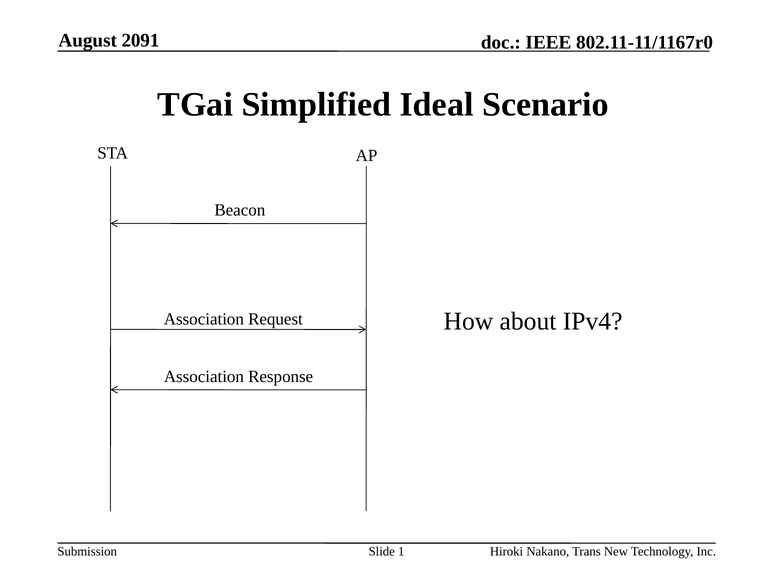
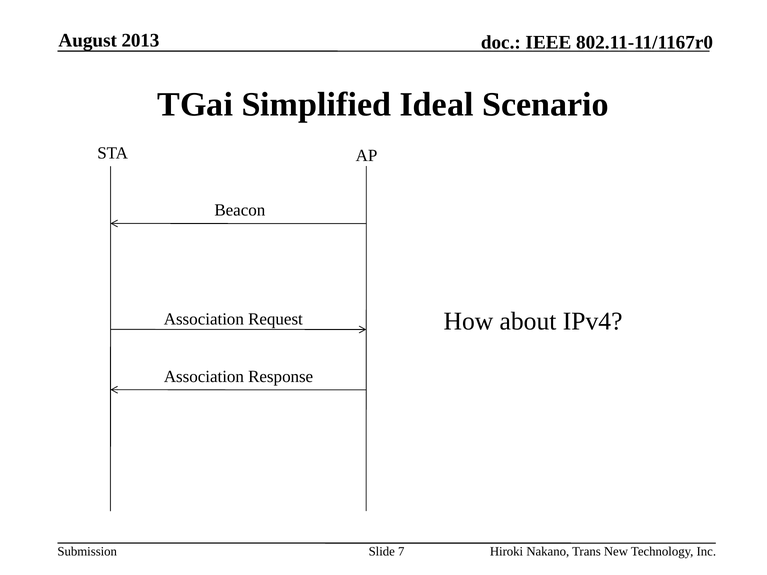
2091: 2091 -> 2013
1: 1 -> 7
